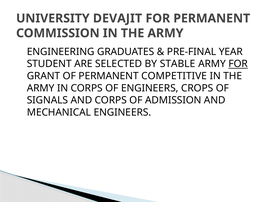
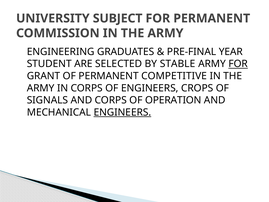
DEVAJIT: DEVAJIT -> SUBJECT
ADMISSION: ADMISSION -> OPERATION
ENGINEERS at (122, 112) underline: none -> present
